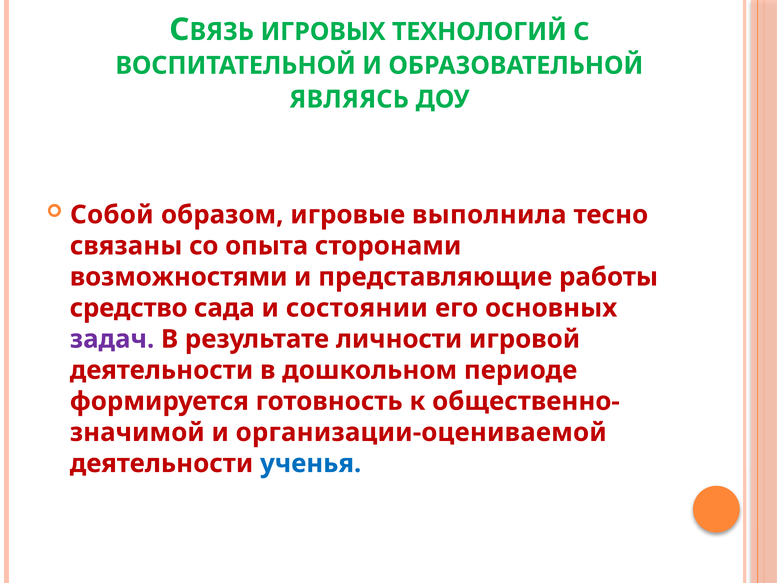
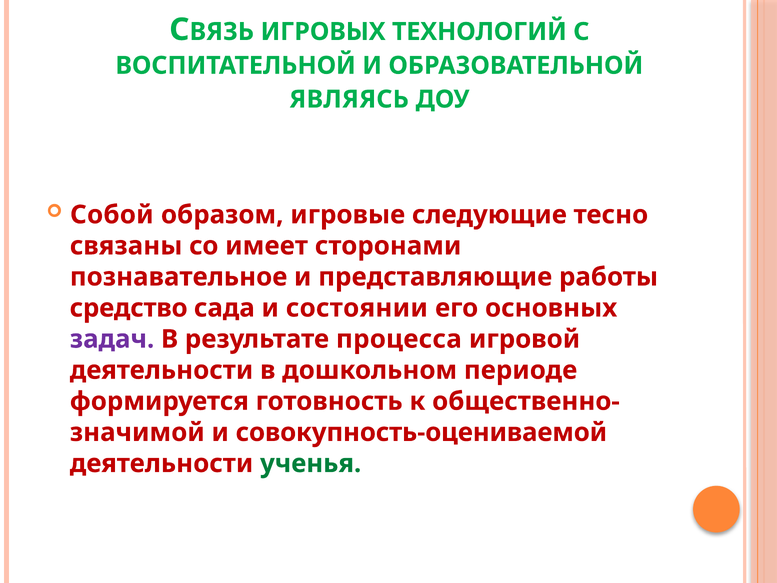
выполнила: выполнила -> следующие
опыта: опыта -> имеет
возможностями: возможностями -> познавательное
личности: личности -> процесса
организации-оцениваемой: организации-оцениваемой -> совокупность-оцениваемой
ученья colour: blue -> green
